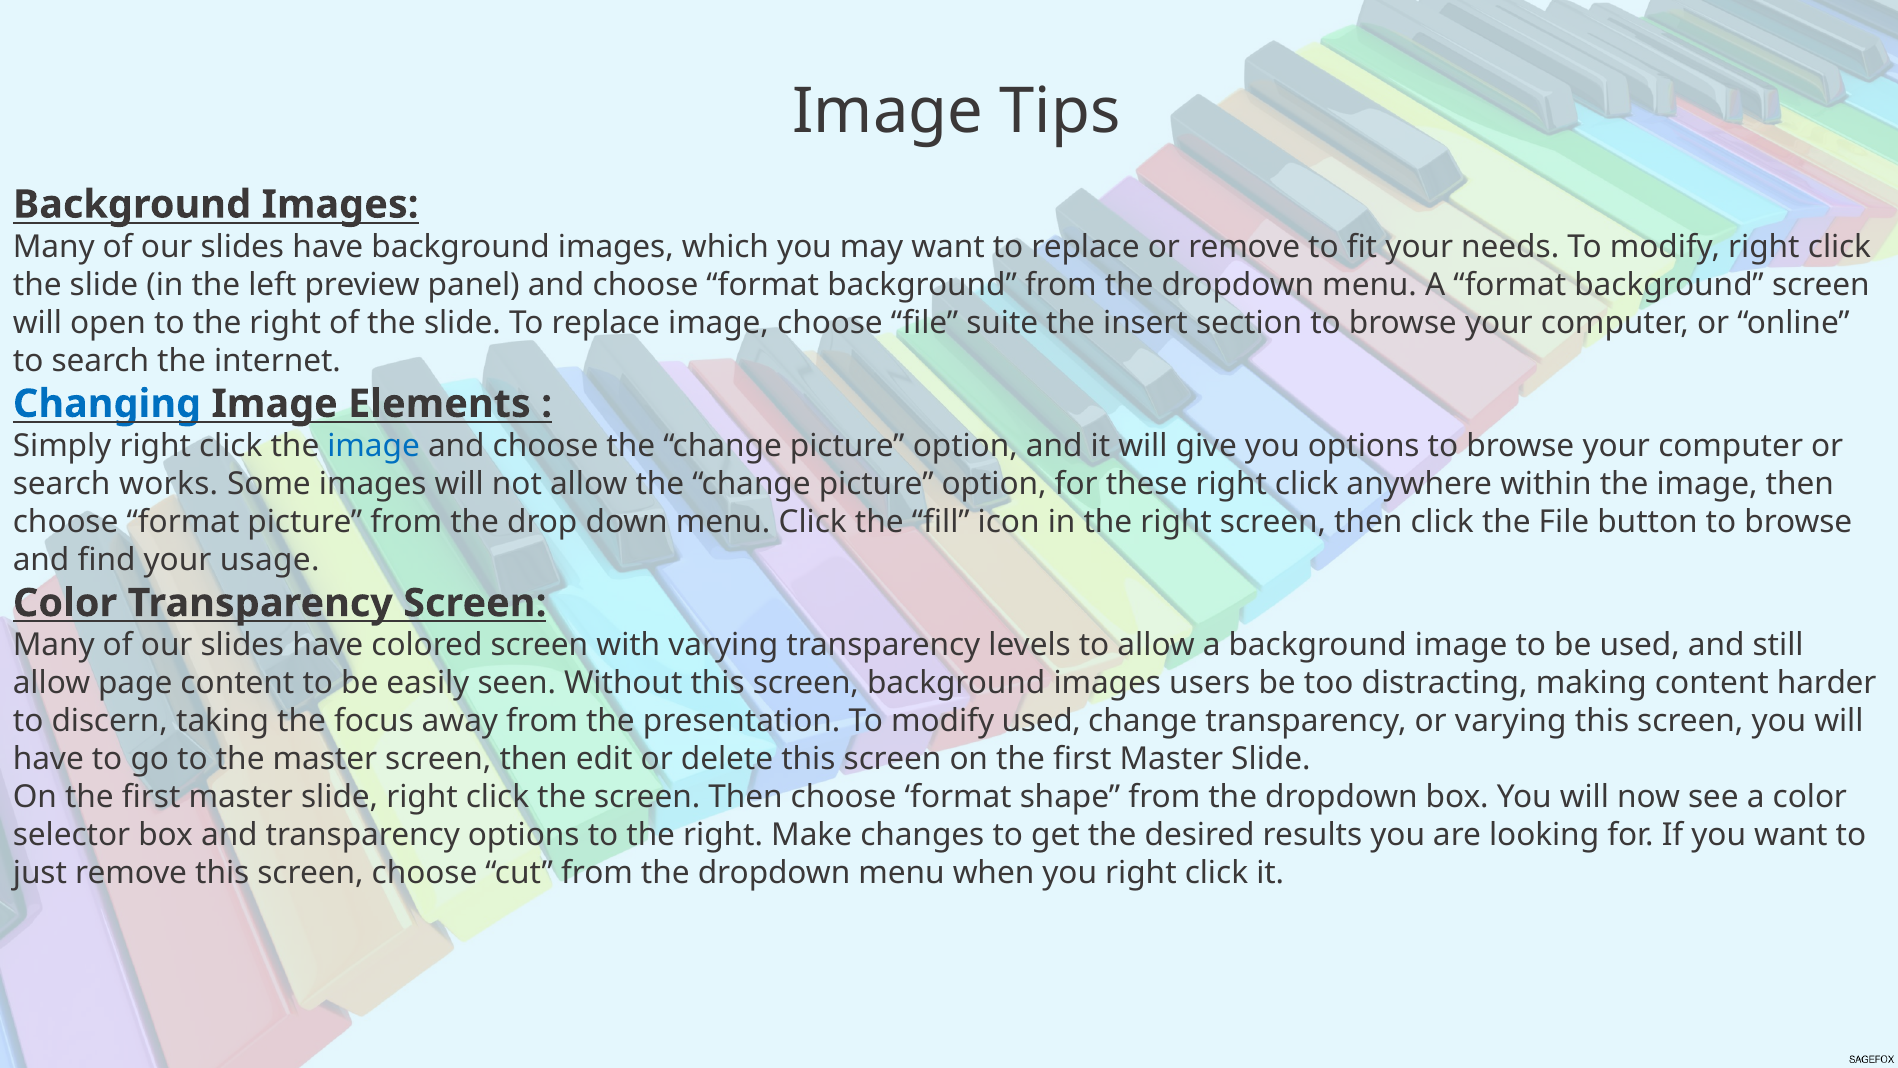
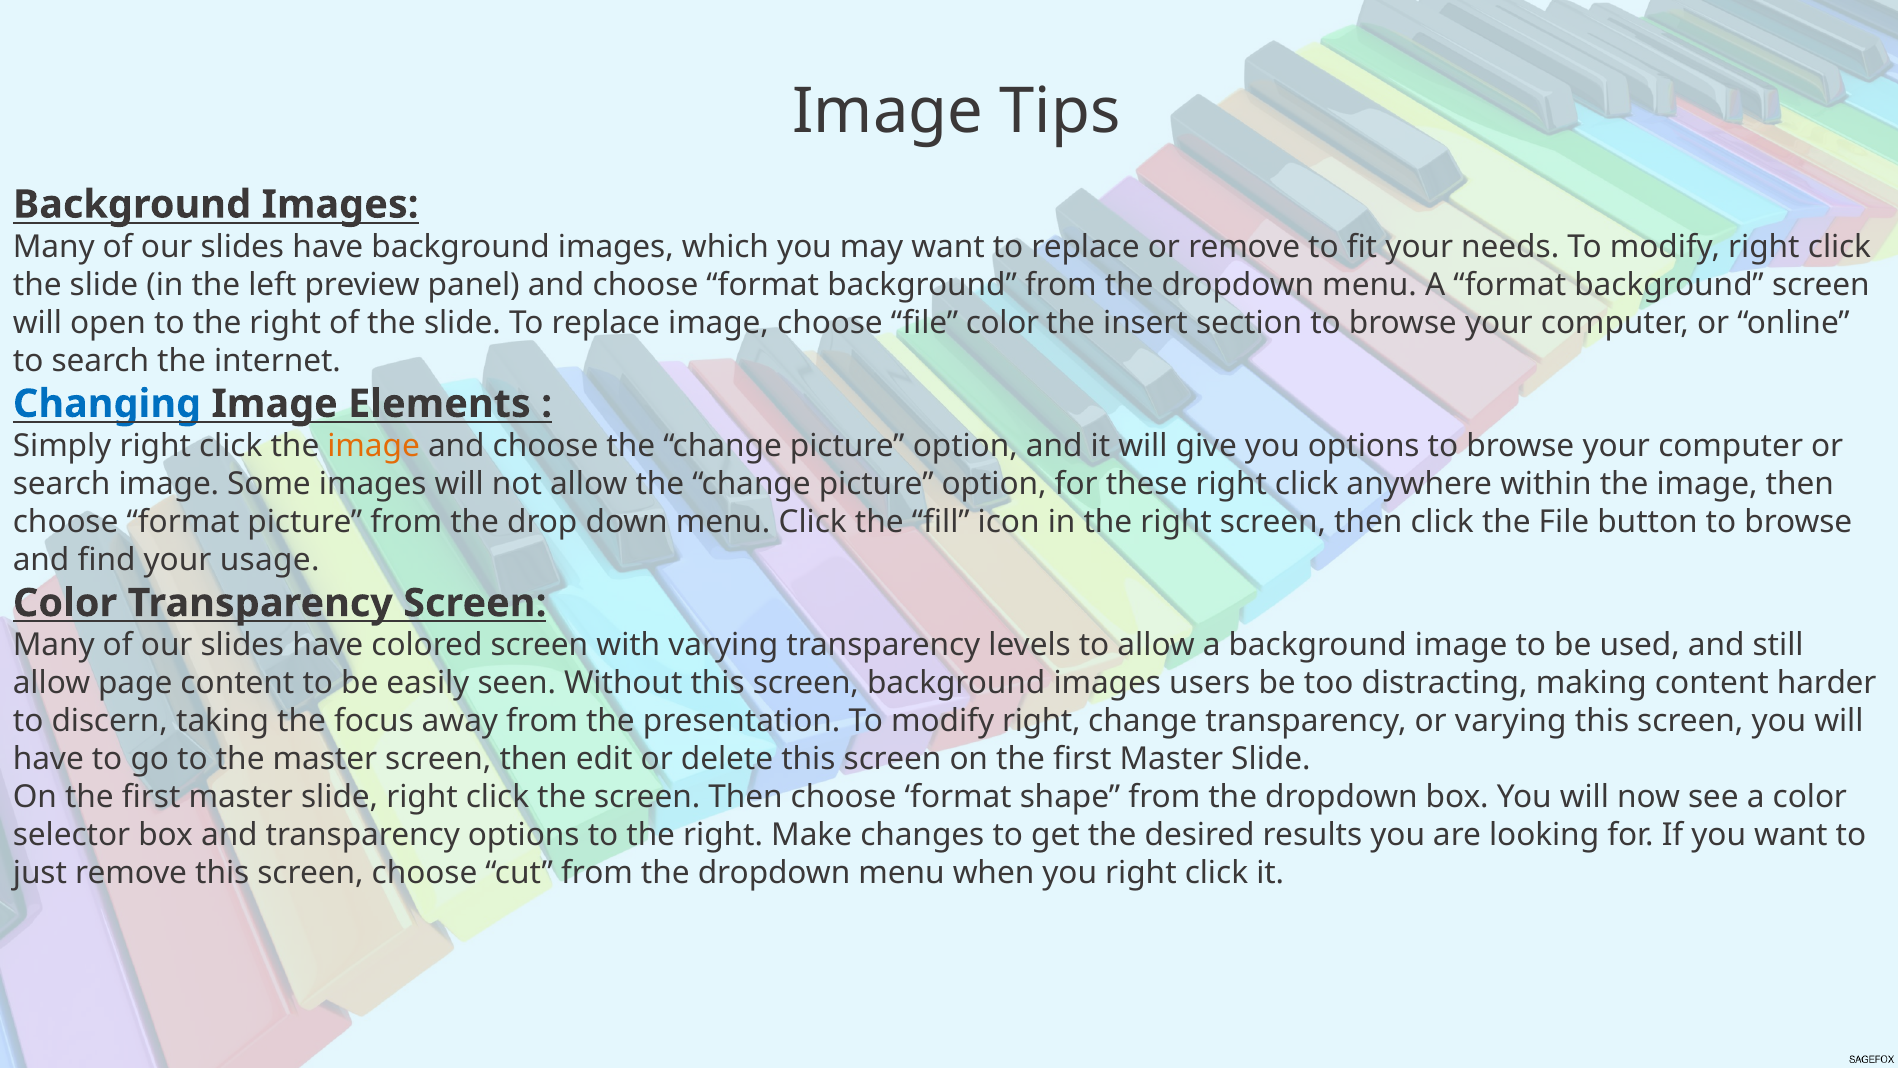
file suite: suite -> color
image at (374, 446) colour: blue -> orange
search works: works -> image
presentation To modify used: used -> right
